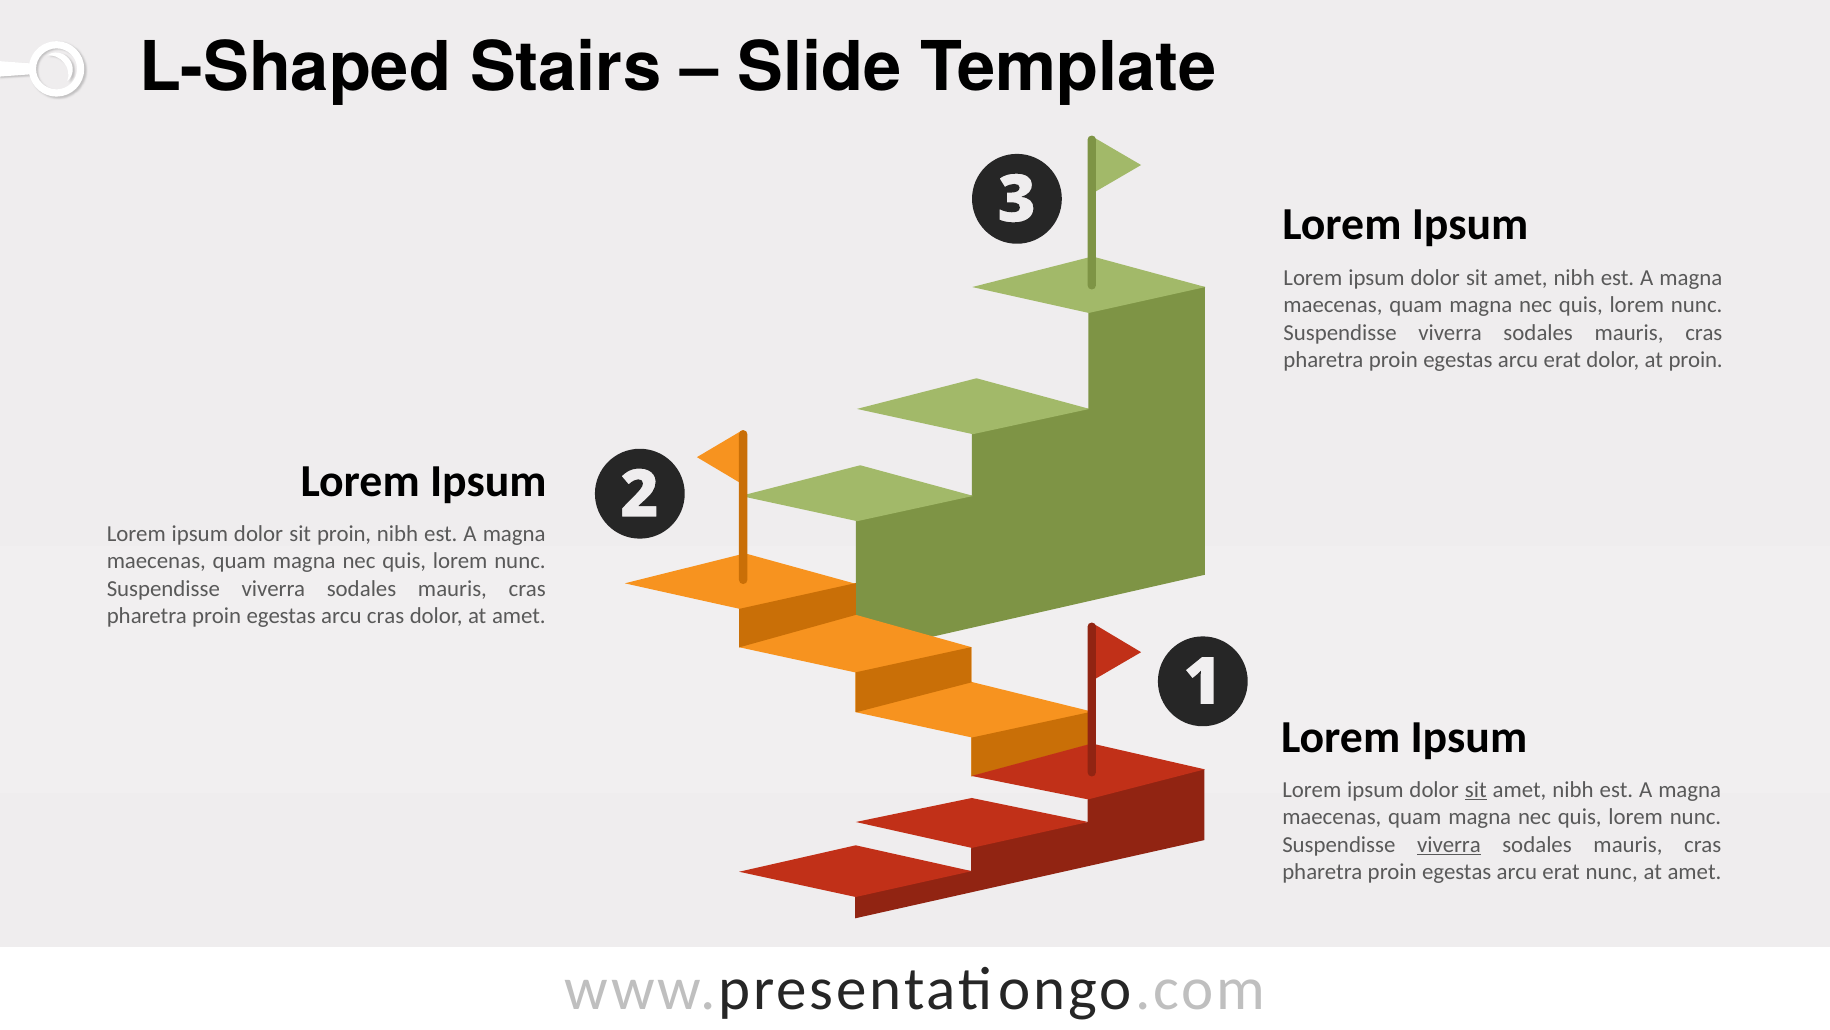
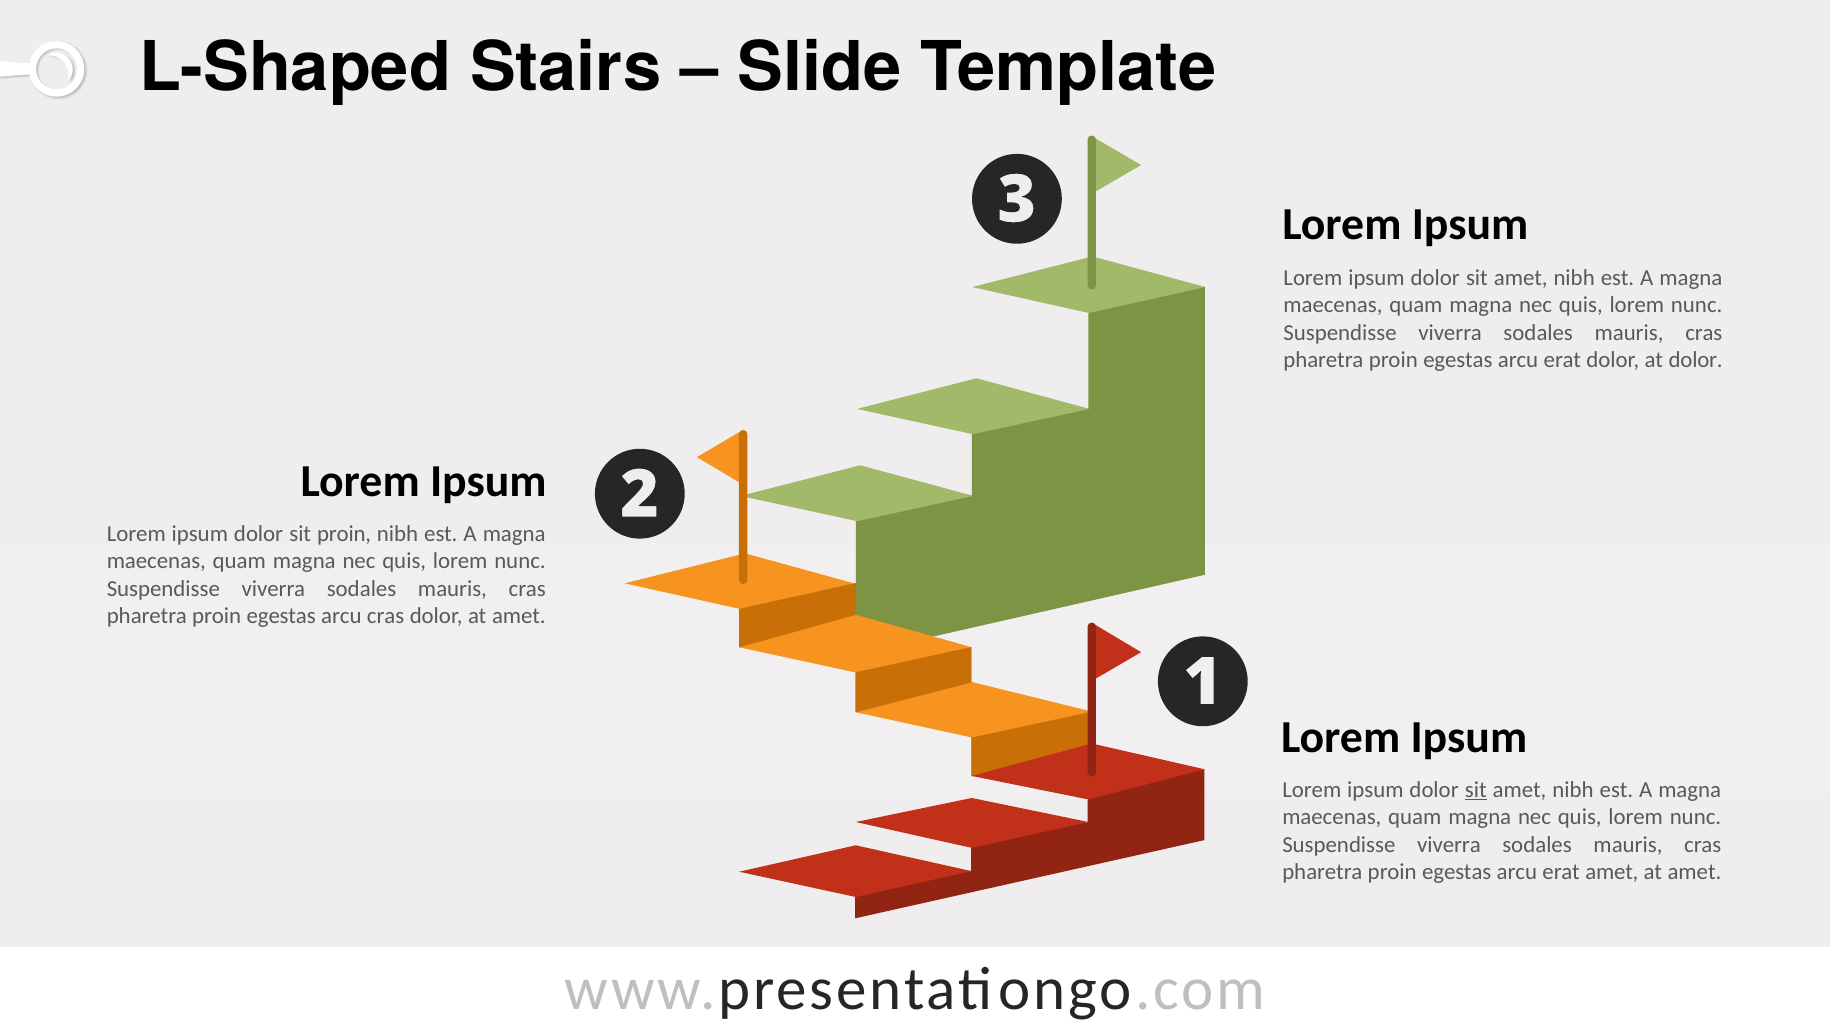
at proin: proin -> dolor
viverra at (1449, 844) underline: present -> none
erat nunc: nunc -> amet
